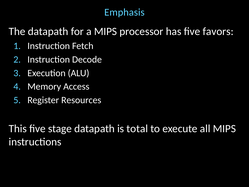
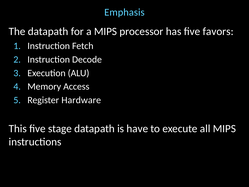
Resources: Resources -> Hardware
total: total -> have
